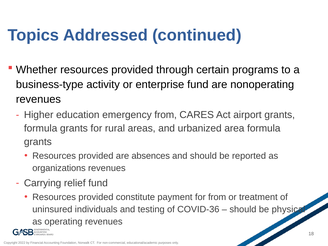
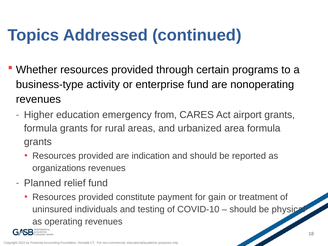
absences: absences -> indication
Carrying: Carrying -> Planned
for from: from -> gain
COVID-36: COVID-36 -> COVID-10
